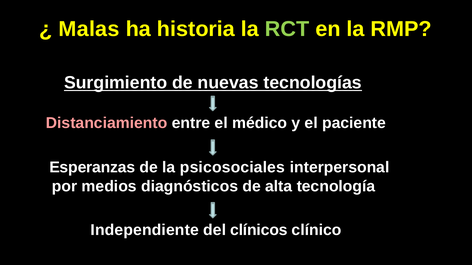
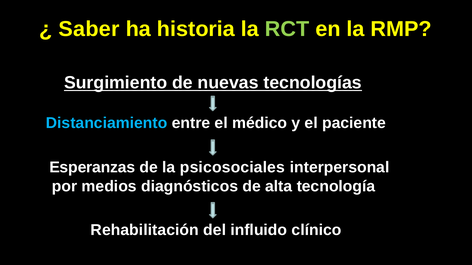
Malas: Malas -> Saber
Distanciamiento colour: pink -> light blue
Independiente: Independiente -> Rehabilitación
clínicos: clínicos -> influido
